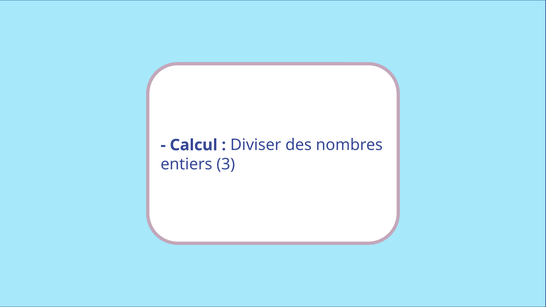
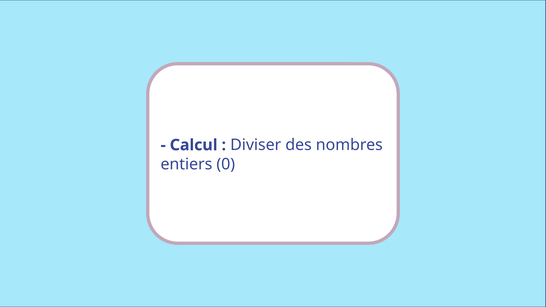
3: 3 -> 0
